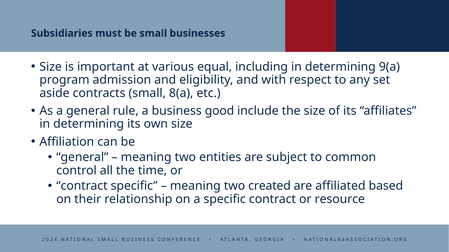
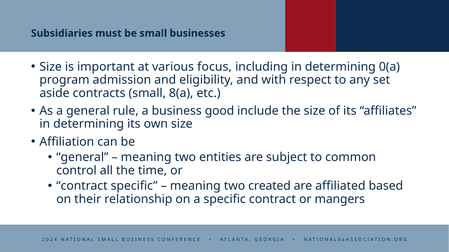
equal: equal -> focus
9(a: 9(a -> 0(a
resource: resource -> mangers
